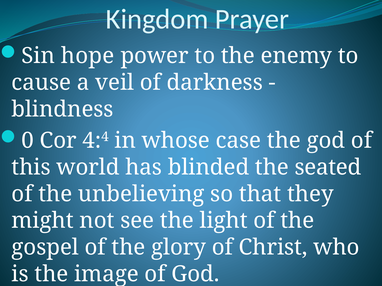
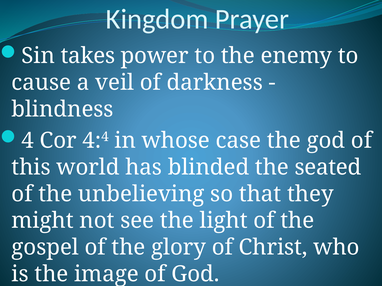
hope: hope -> takes
0 at (28, 141): 0 -> 4
